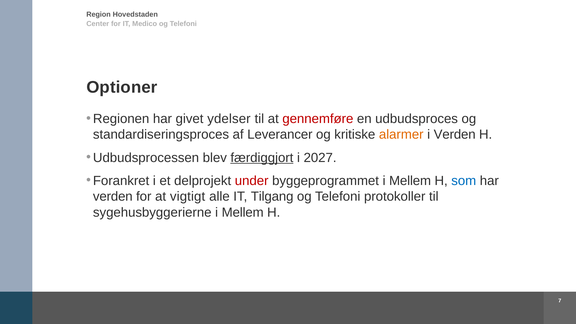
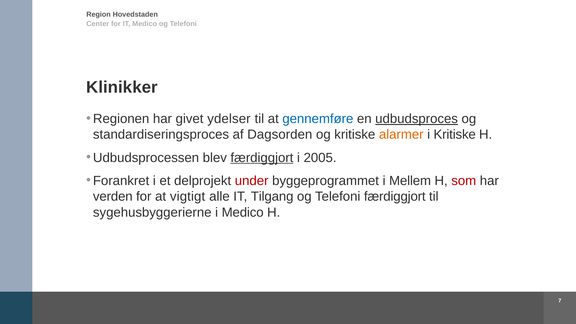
Optioner: Optioner -> Klinikker
gennemføre colour: red -> blue
udbudsproces underline: none -> present
Leverancer: Leverancer -> Dagsorden
i Verden: Verden -> Kritiske
2027: 2027 -> 2005
som colour: blue -> red
Telefoni protokoller: protokoller -> færdiggjort
sygehusbyggerierne i Mellem: Mellem -> Medico
